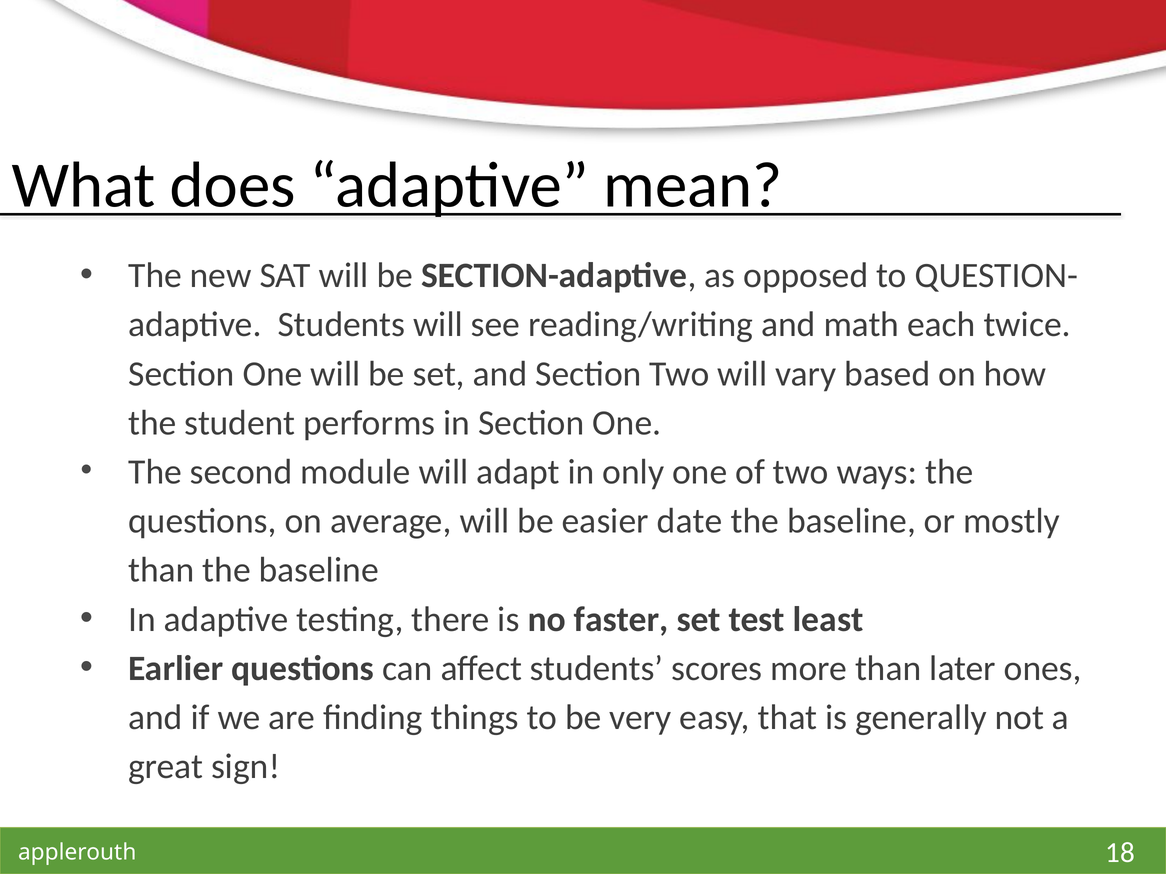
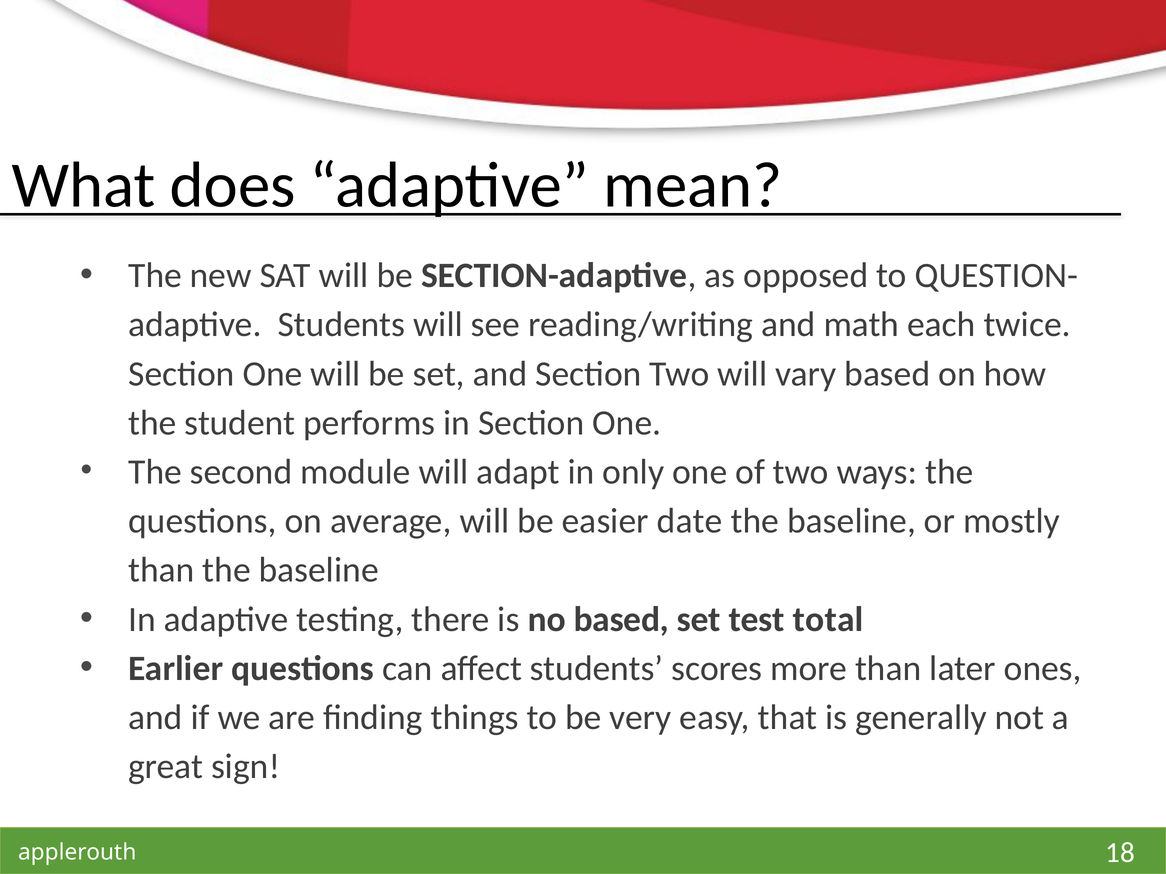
no faster: faster -> based
least: least -> total
